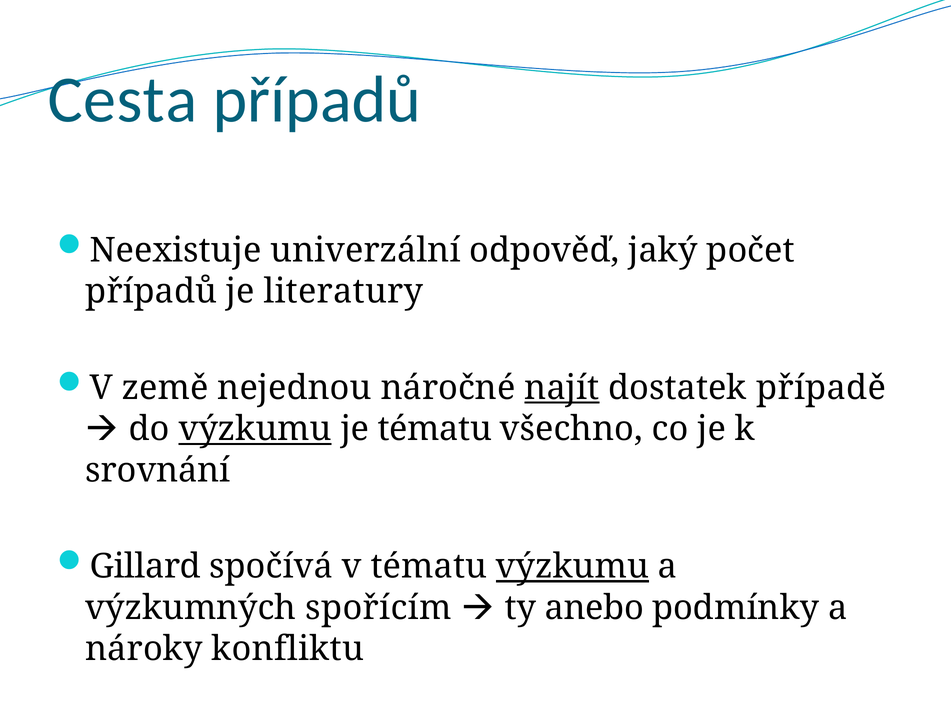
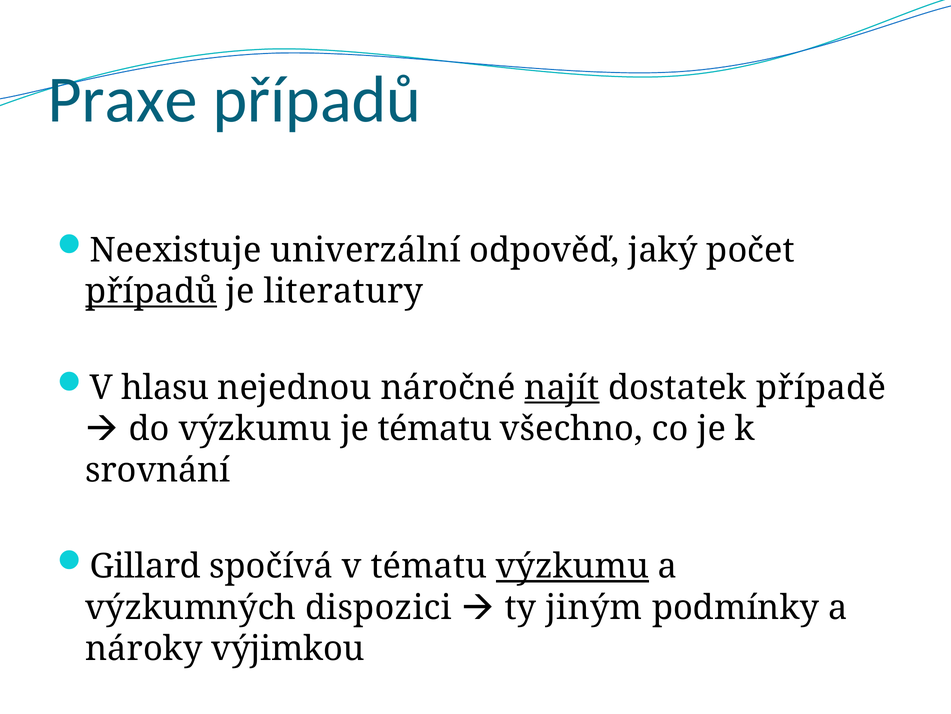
Cesta: Cesta -> Praxe
případů at (151, 291) underline: none -> present
země: země -> hlasu
výzkumu at (255, 429) underline: present -> none
spořícím: spořícím -> dispozici
anebo: anebo -> jiným
konfliktu: konfliktu -> výjimkou
